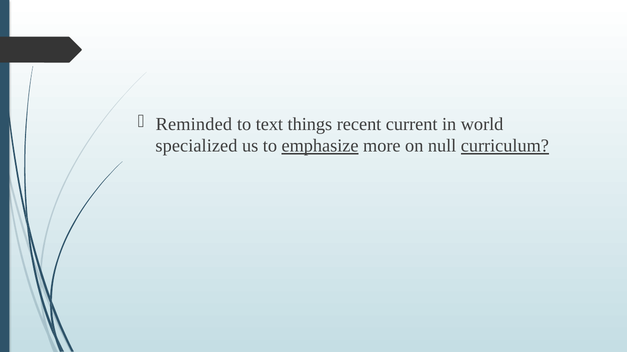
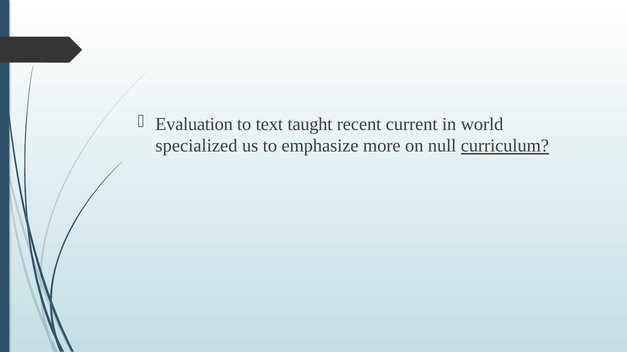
Reminded: Reminded -> Evaluation
things: things -> taught
emphasize underline: present -> none
